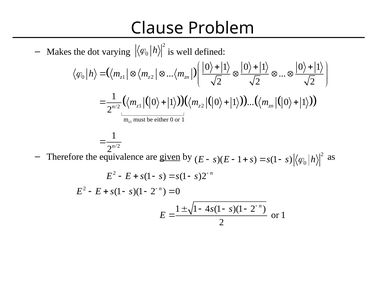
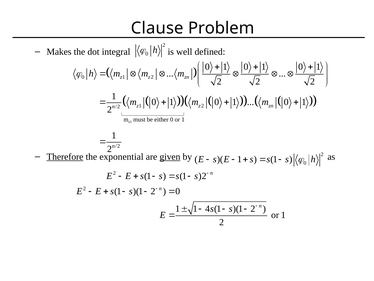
varying: varying -> integral
Therefore underline: none -> present
equivalence: equivalence -> exponential
